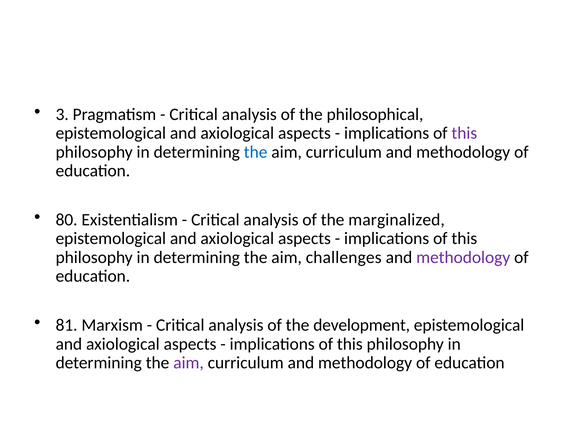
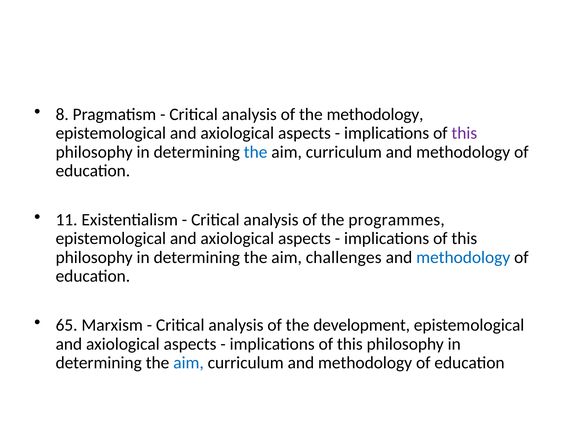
3: 3 -> 8
the philosophical: philosophical -> methodology
80: 80 -> 11
marginalized: marginalized -> programmes
methodology at (463, 257) colour: purple -> blue
81: 81 -> 65
aim at (189, 362) colour: purple -> blue
